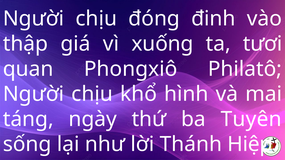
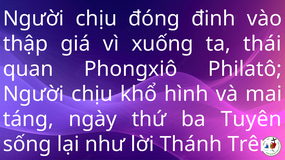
tươi: tươi -> thái
Hiệp: Hiệp -> Trên
